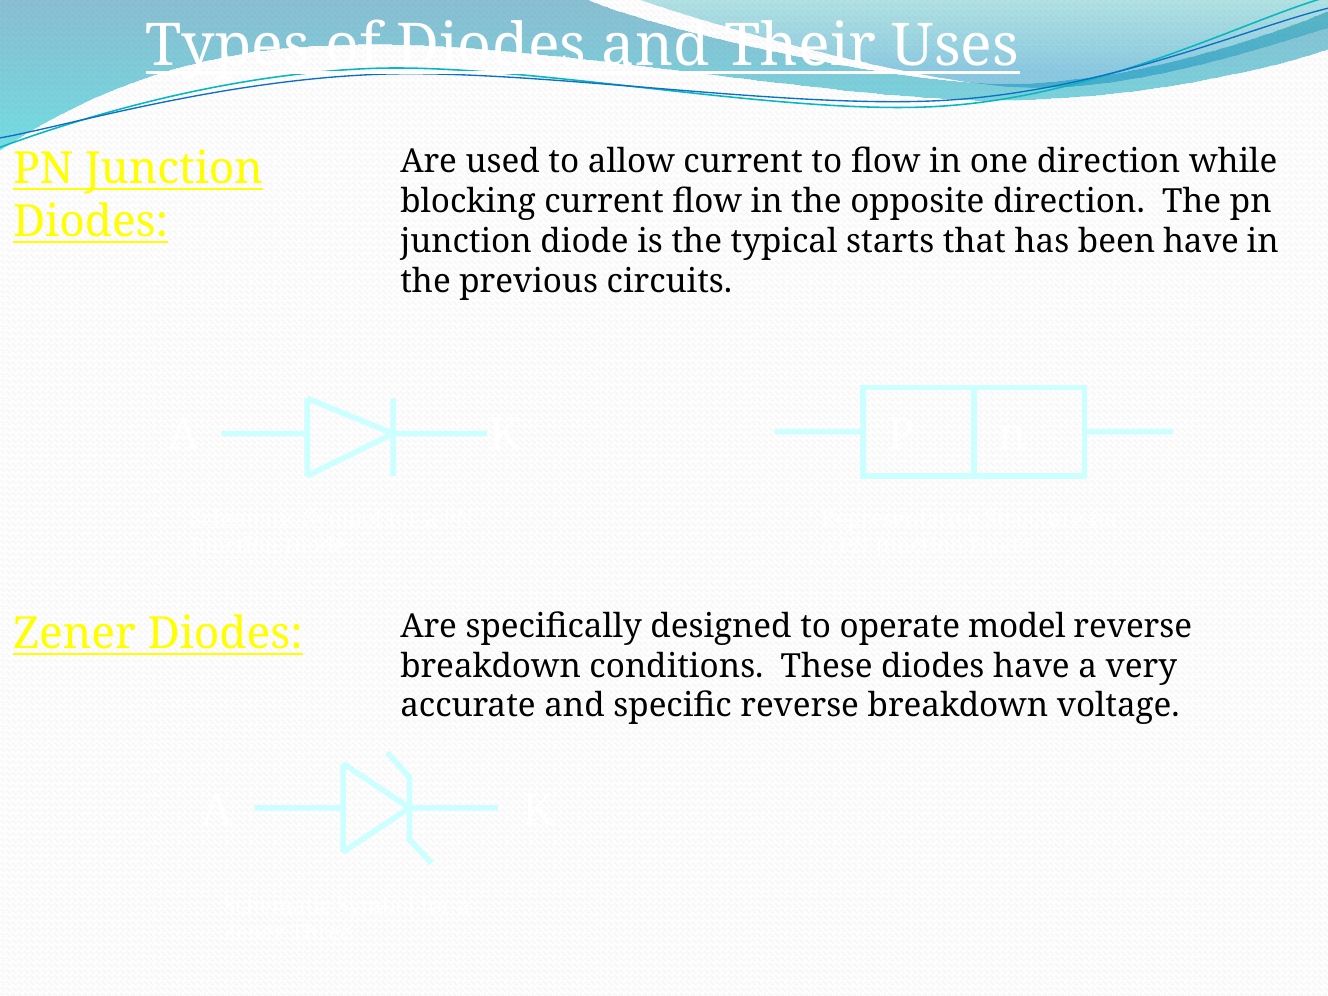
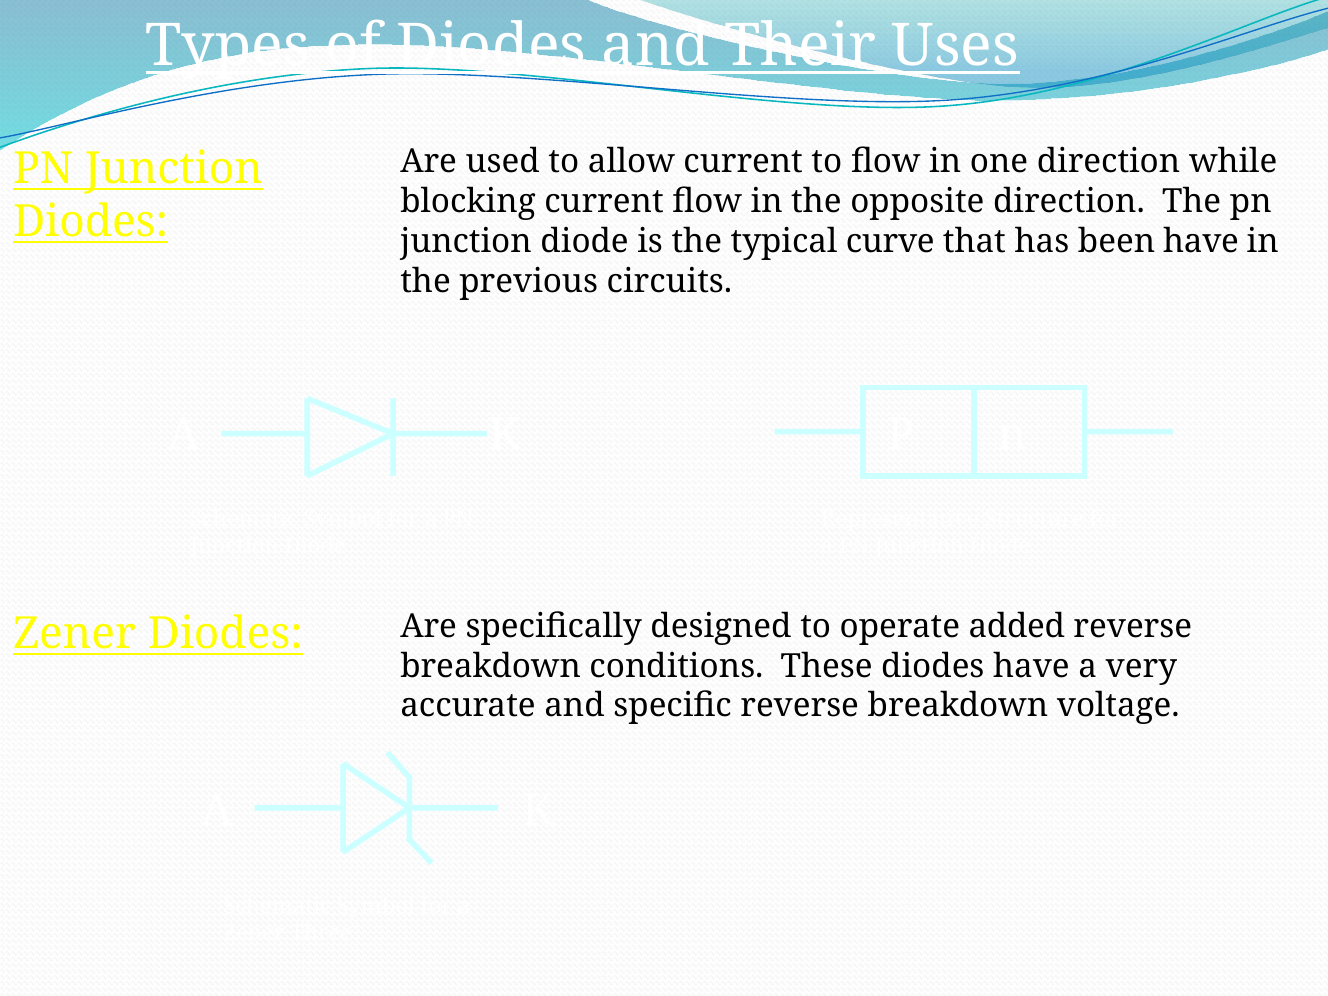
starts: starts -> curve
model: model -> added
